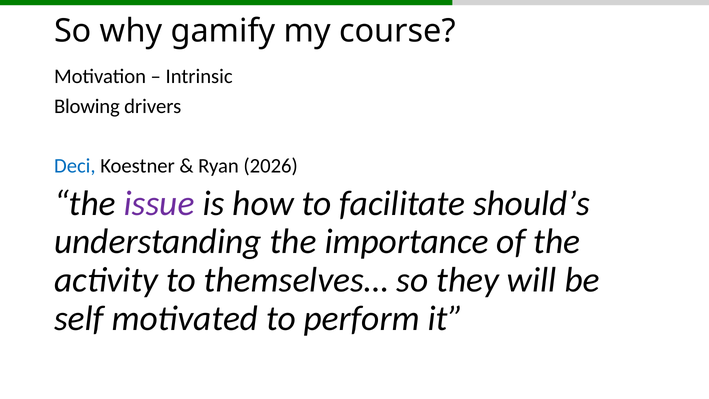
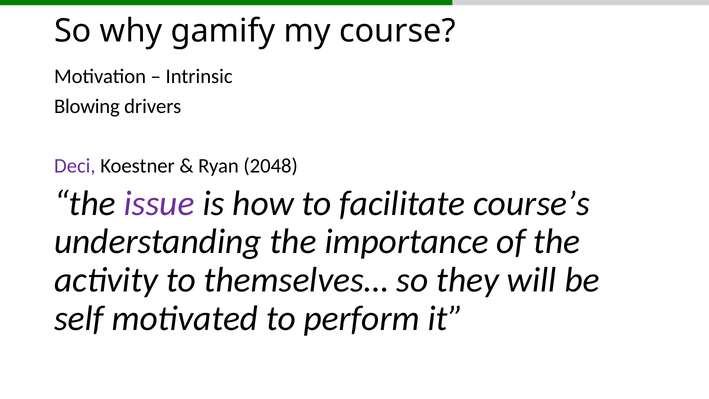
Deci colour: blue -> purple
2026: 2026 -> 2048
should’s: should’s -> course’s
